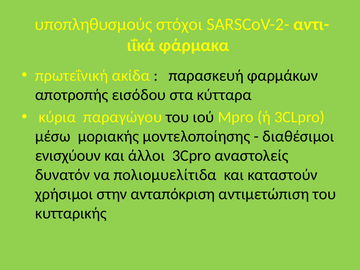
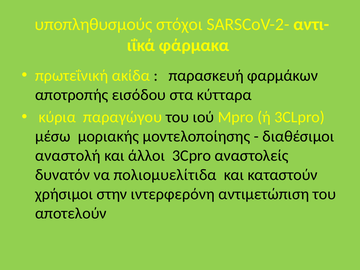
ενισχύουν: ενισχύουν -> αναστολή
ανταπόκριση: ανταπόκριση -> ιντερφερόνη
κυτταρικής: κυτταρικής -> αποτελούν
